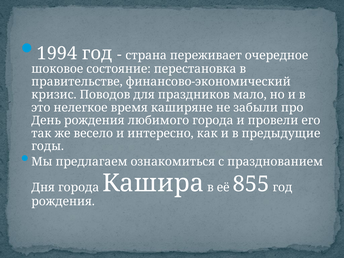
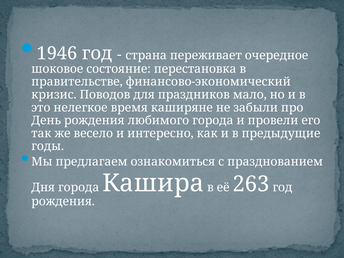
1994: 1994 -> 1946
855: 855 -> 263
